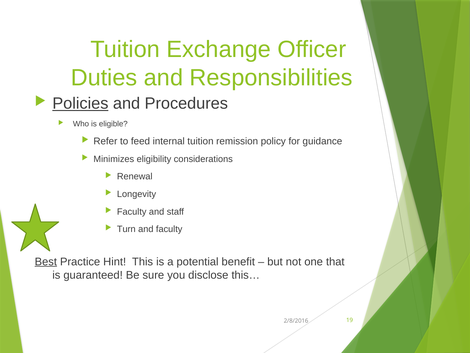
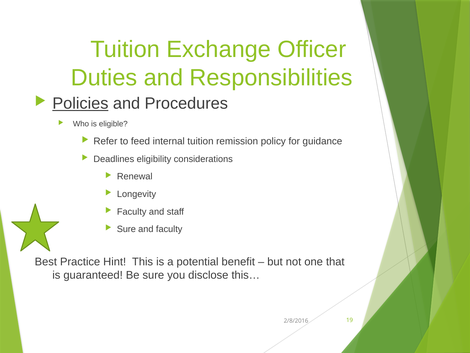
Minimizes: Minimizes -> Deadlines
Turn at (126, 229): Turn -> Sure
Best underline: present -> none
